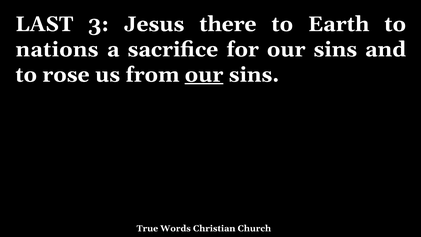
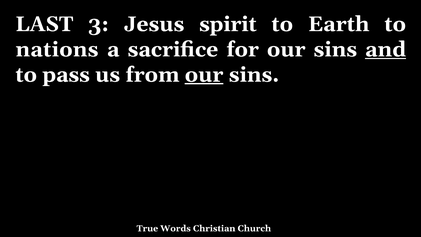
there: there -> spirit
and underline: none -> present
rose: rose -> pass
